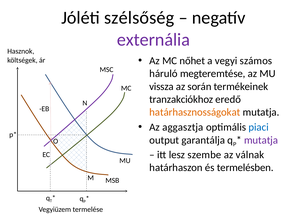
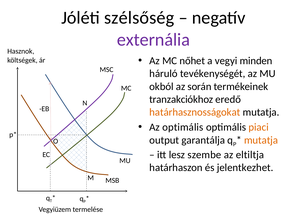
számos: számos -> minden
megteremtése: megteremtése -> tevékenységét
vissza: vissza -> okból
Az aggasztja: aggasztja -> optimális
piaci colour: blue -> orange
mutatja at (261, 140) colour: purple -> orange
válnak: válnak -> eltiltja
termelésben: termelésben -> jelentkezhet
